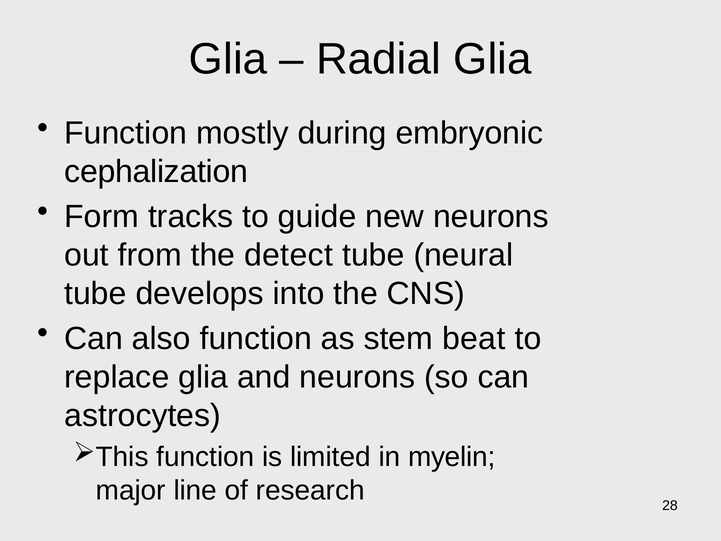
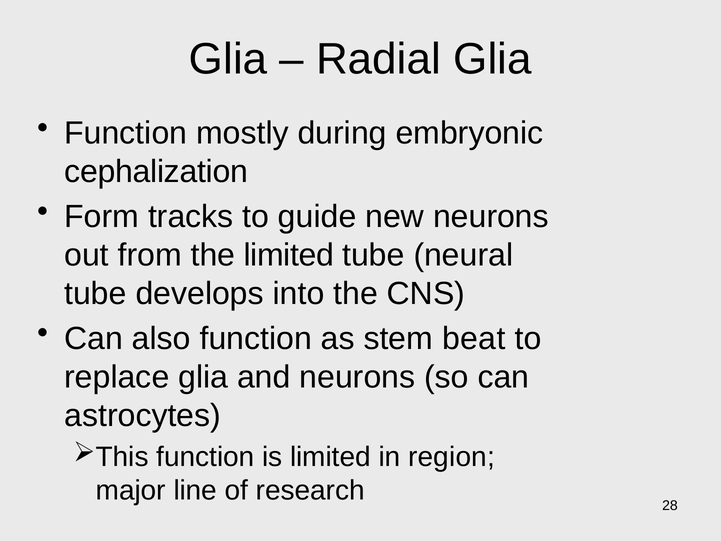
the detect: detect -> limited
myelin: myelin -> region
